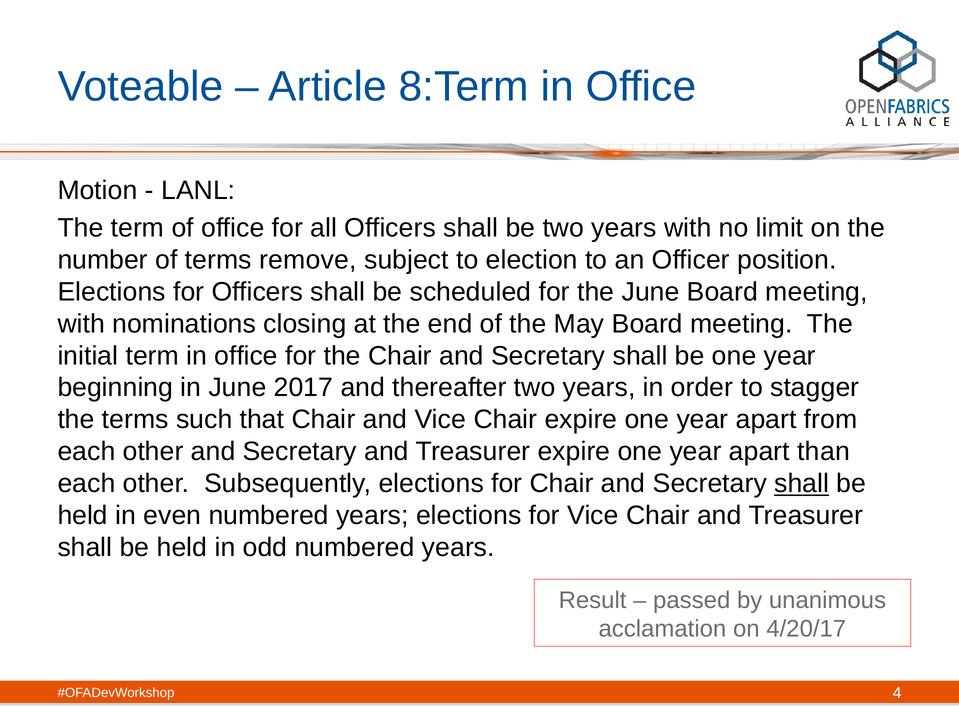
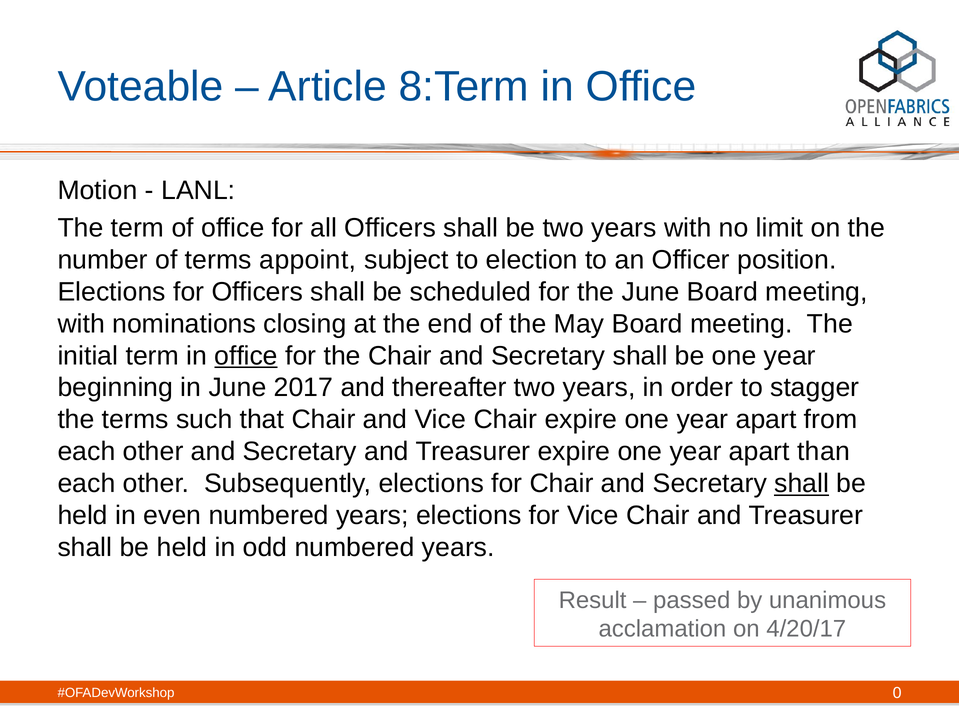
remove: remove -> appoint
office at (246, 356) underline: none -> present
4: 4 -> 0
